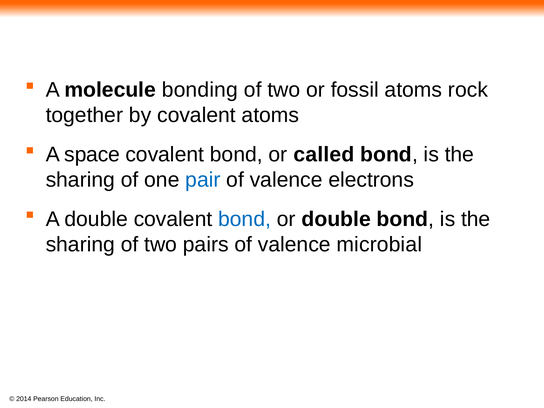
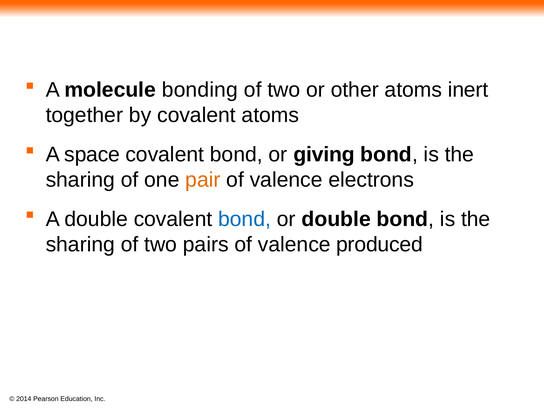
fossil: fossil -> other
rock: rock -> inert
called: called -> giving
pair colour: blue -> orange
microbial: microbial -> produced
